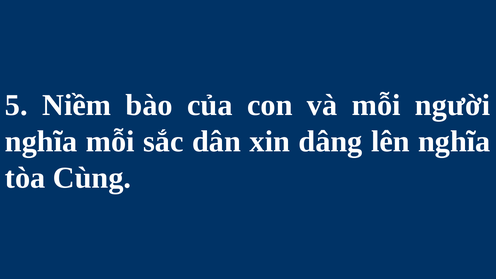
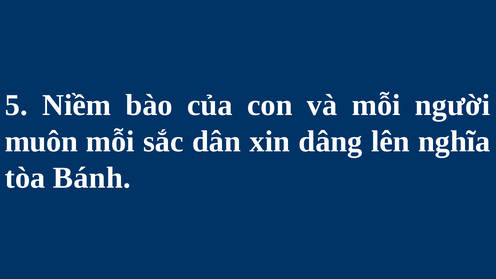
nghĩa at (41, 142): nghĩa -> muôn
Cùng: Cùng -> Bánh
